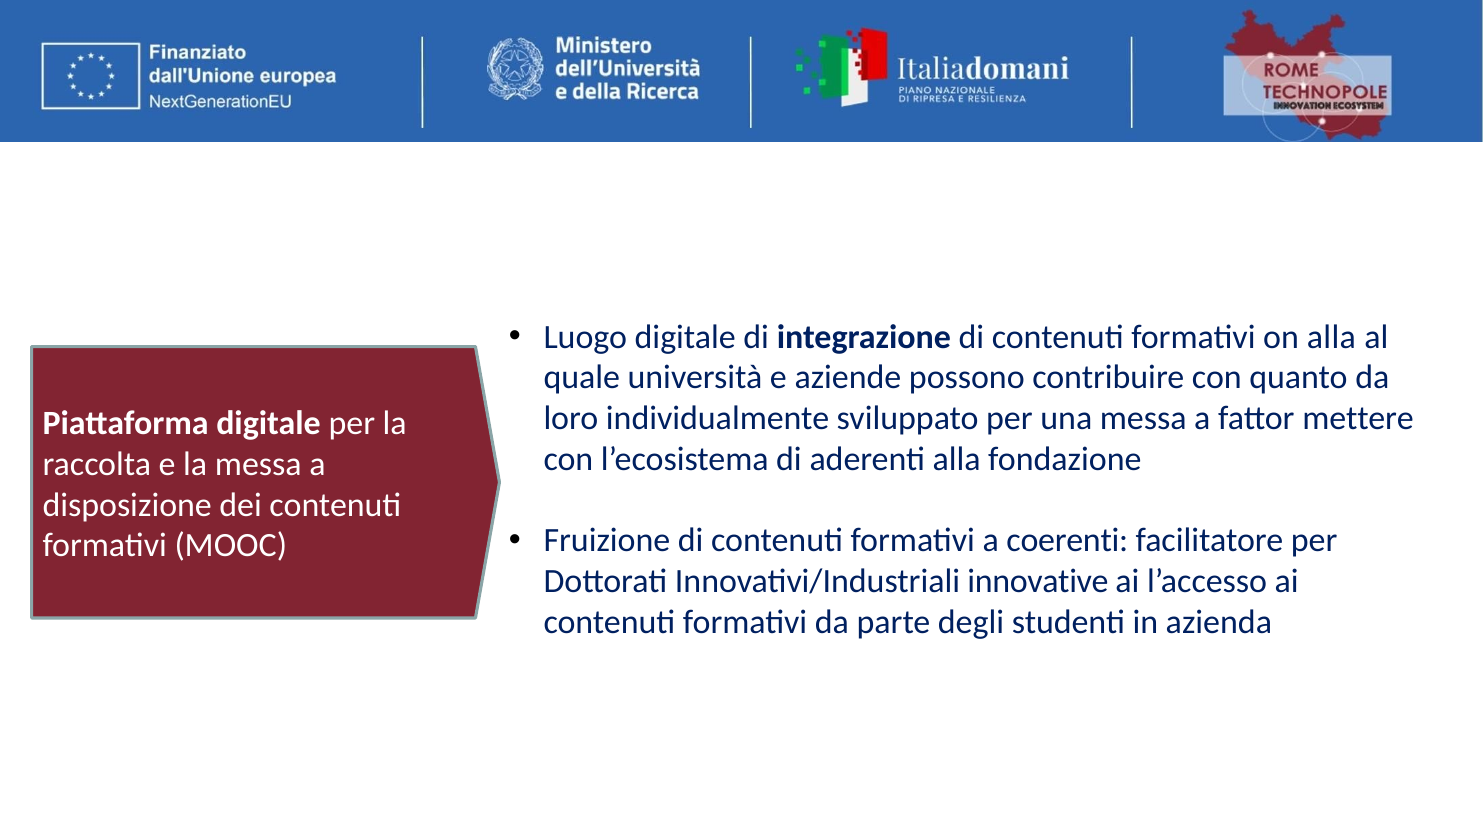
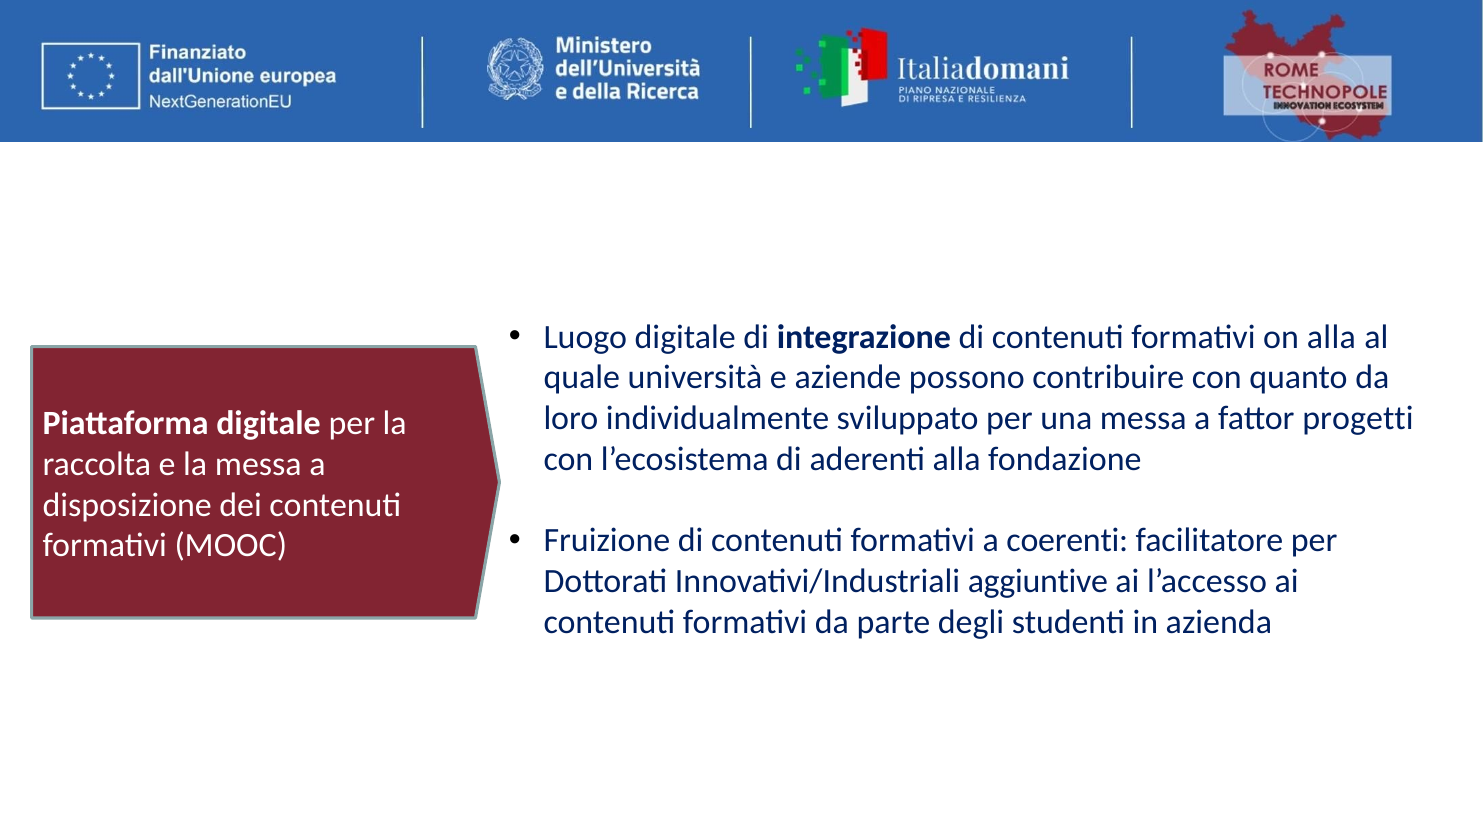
mettere: mettere -> progetti
innovative: innovative -> aggiuntive
